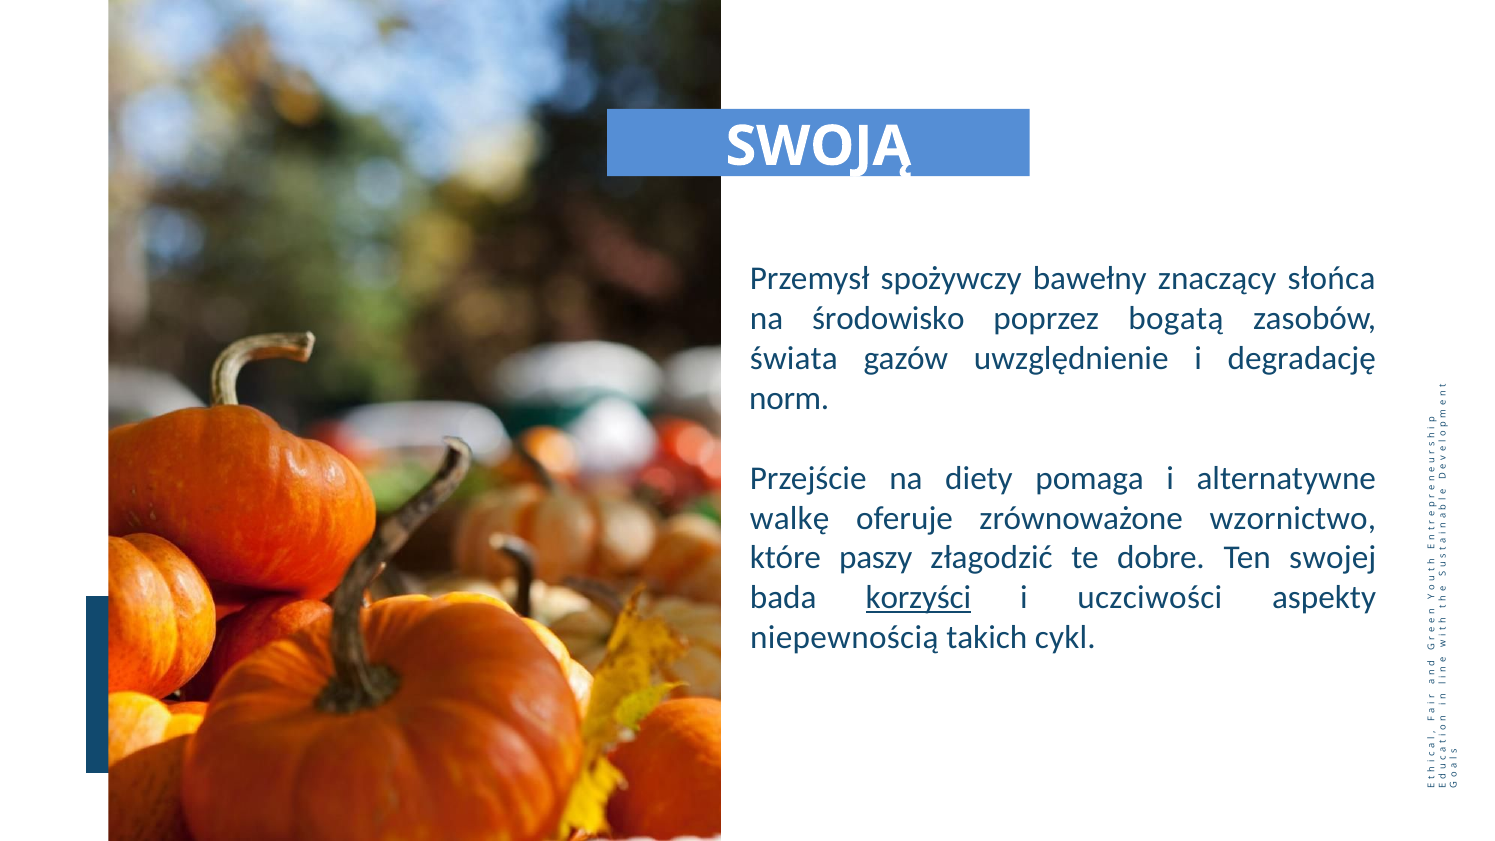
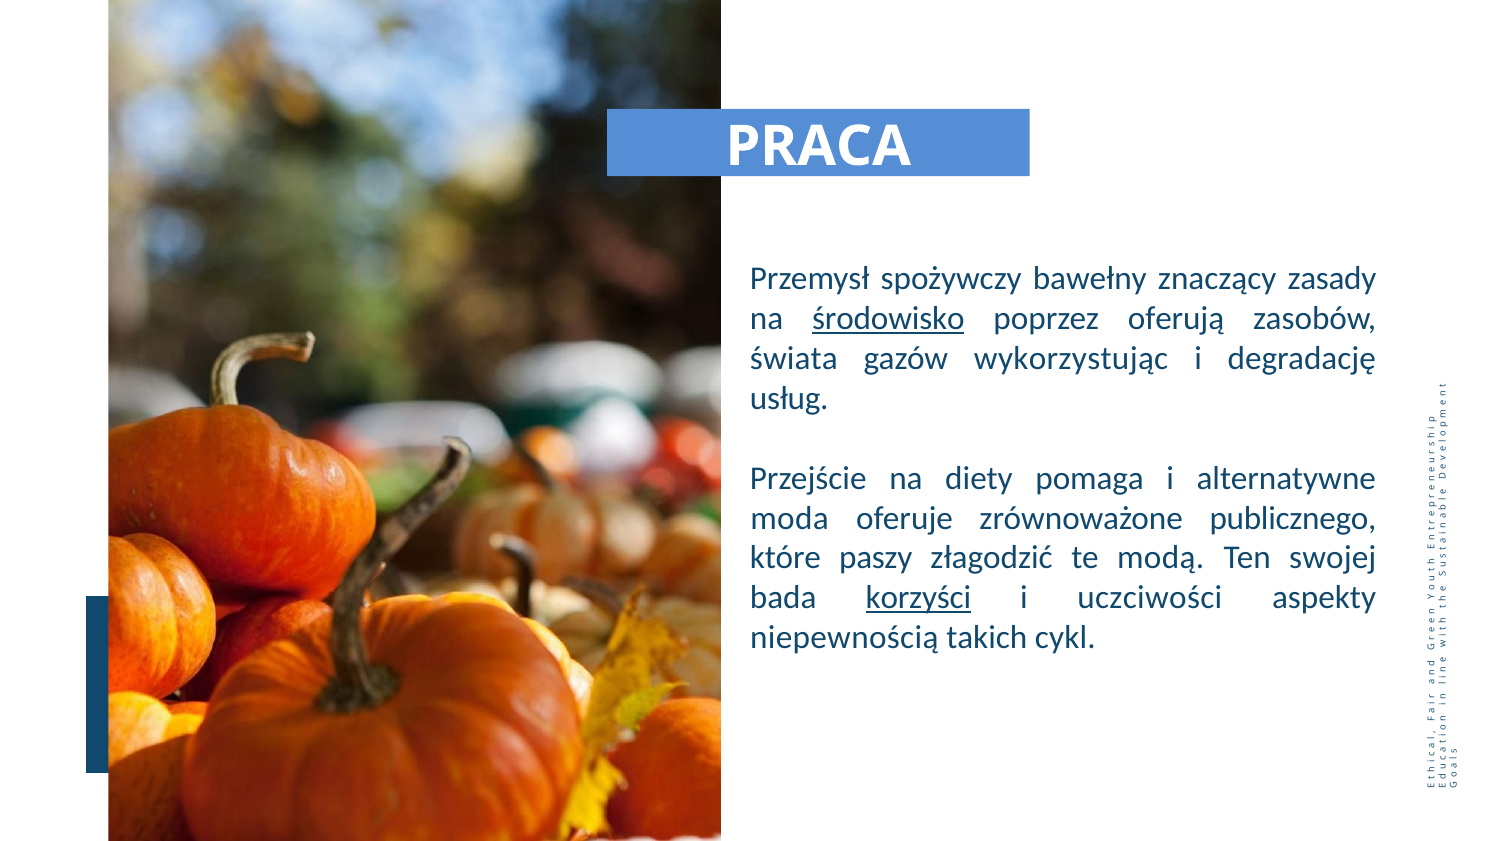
SWOJĄ: SWOJĄ -> PRACA
słońca: słońca -> zasady
środowisko underline: none -> present
bogatą: bogatą -> oferują
uwzględnienie: uwzględnienie -> wykorzystując
norm: norm -> usług
walkę: walkę -> moda
wzornictwo: wzornictwo -> publicznego
dobre: dobre -> modą
